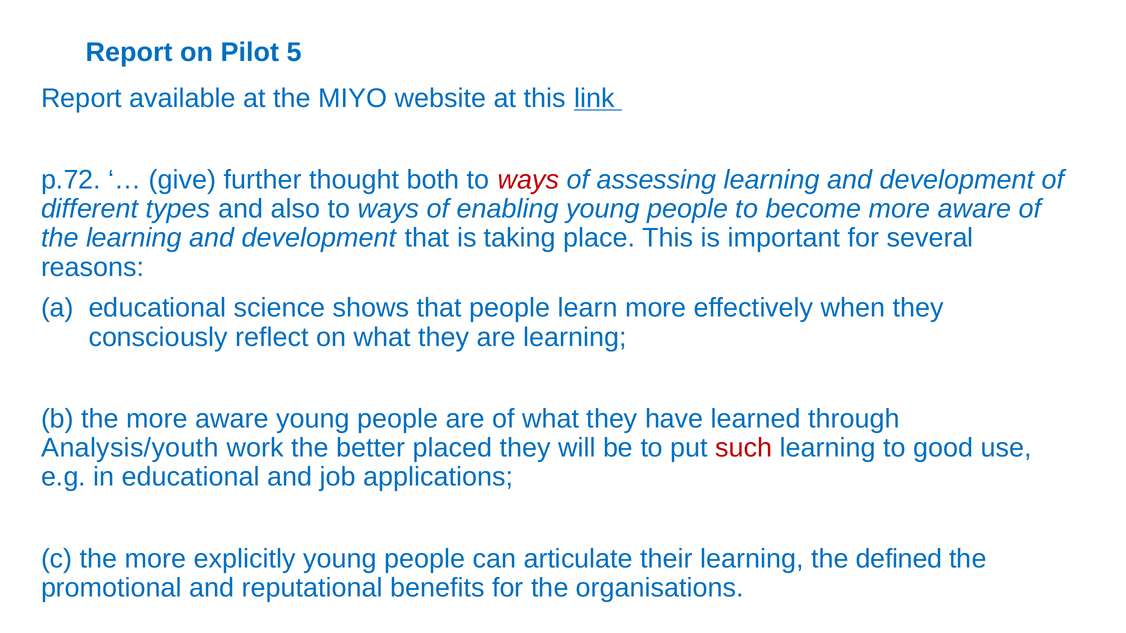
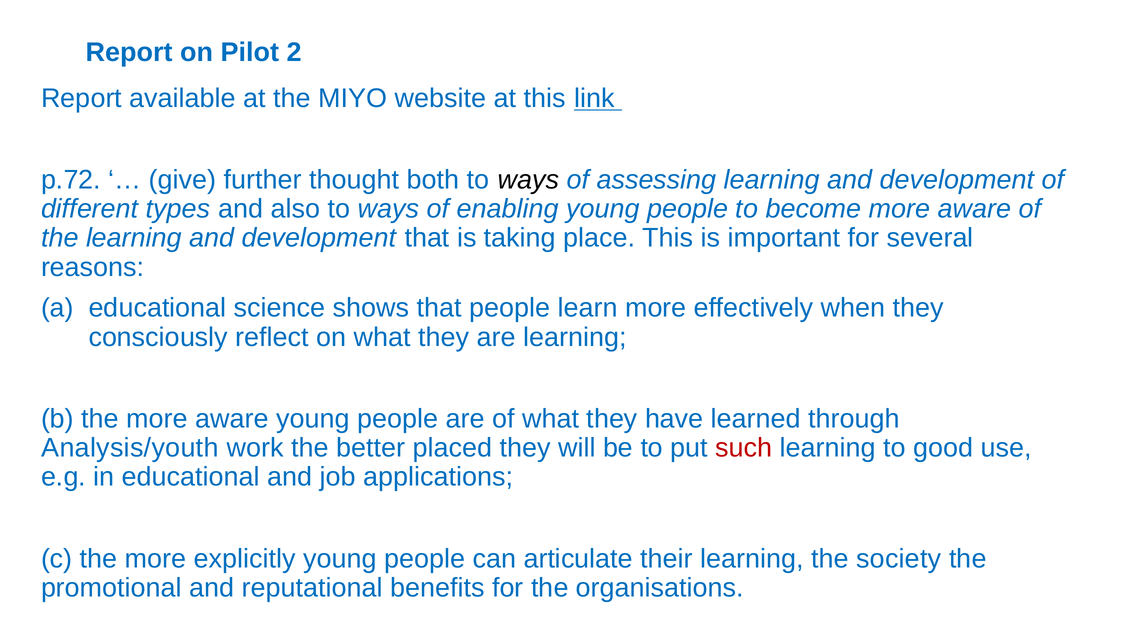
5: 5 -> 2
ways at (528, 180) colour: red -> black
defined: defined -> society
